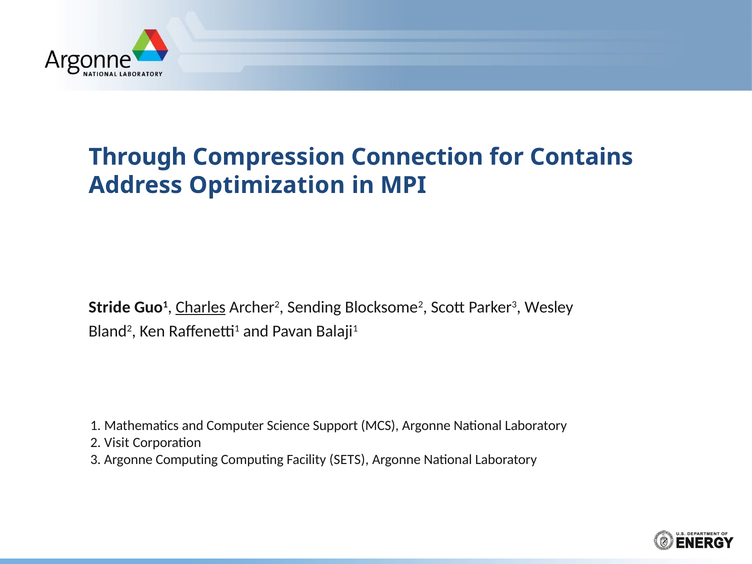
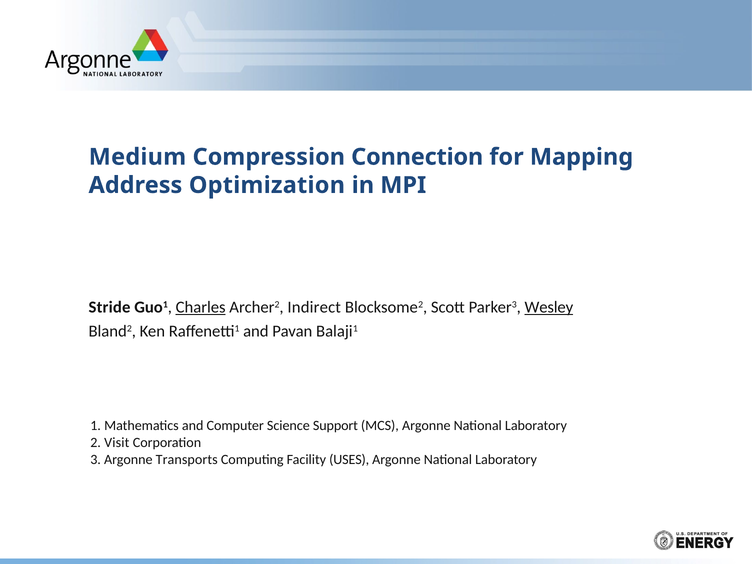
Through: Through -> Medium
Contains: Contains -> Mapping
Sending: Sending -> Indirect
Wesley underline: none -> present
Argonne Computing: Computing -> Transports
SETS: SETS -> USES
